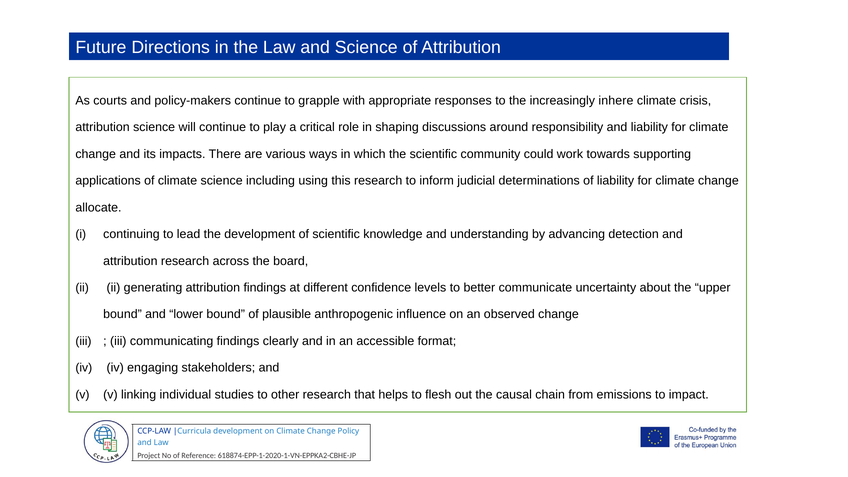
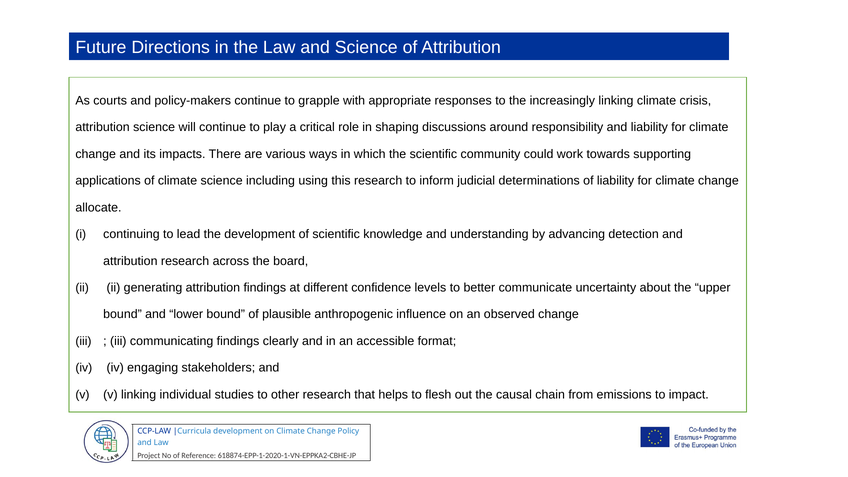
increasingly inhere: inhere -> linking
